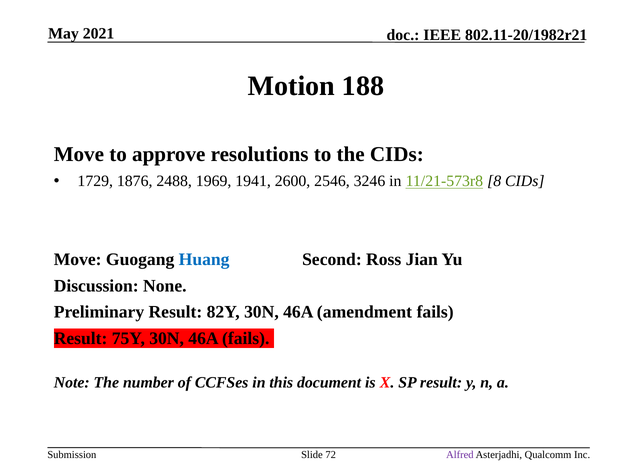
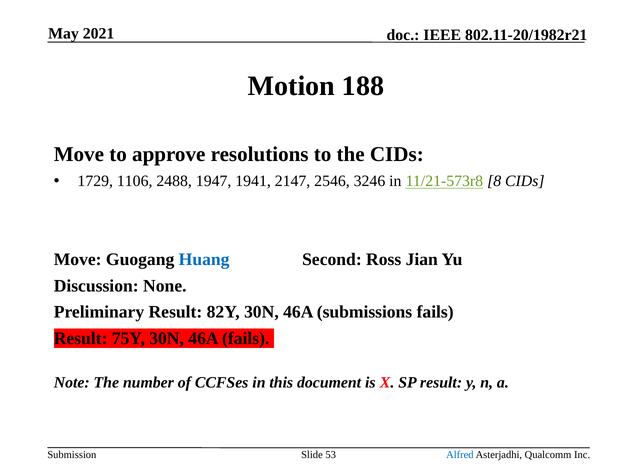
1876: 1876 -> 1106
1969: 1969 -> 1947
2600: 2600 -> 2147
amendment: amendment -> submissions
72: 72 -> 53
Alfred colour: purple -> blue
